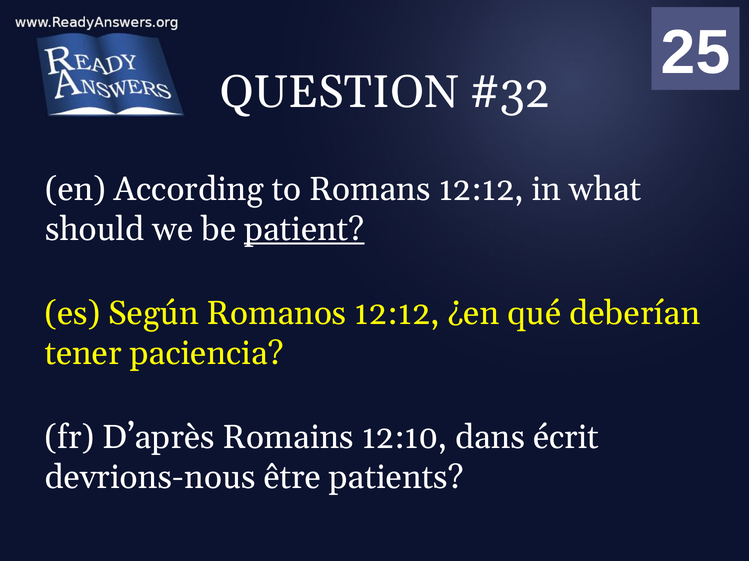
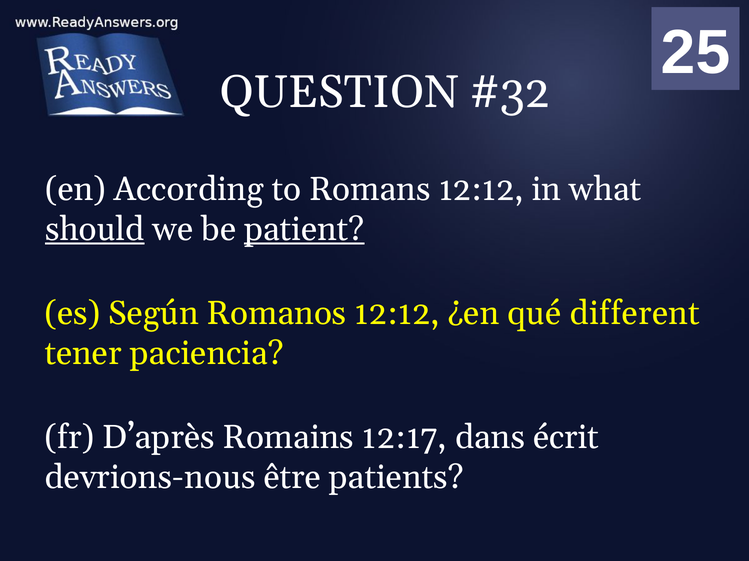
should underline: none -> present
deberían: deberían -> different
12:10: 12:10 -> 12:17
